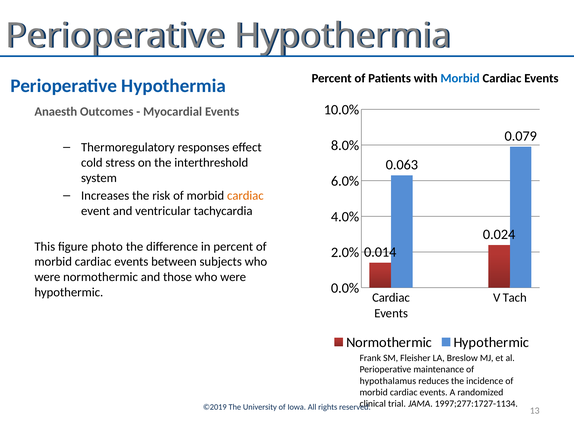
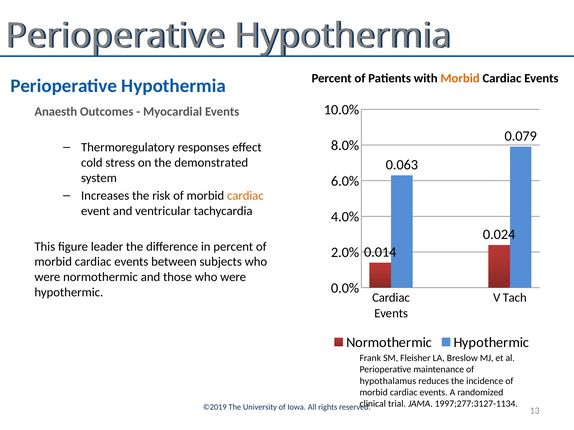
Morbid at (460, 78) colour: blue -> orange
interthreshold: interthreshold -> demonstrated
photo: photo -> leader
1997;277:1727-1134: 1997;277:1727-1134 -> 1997;277:3127-1134
